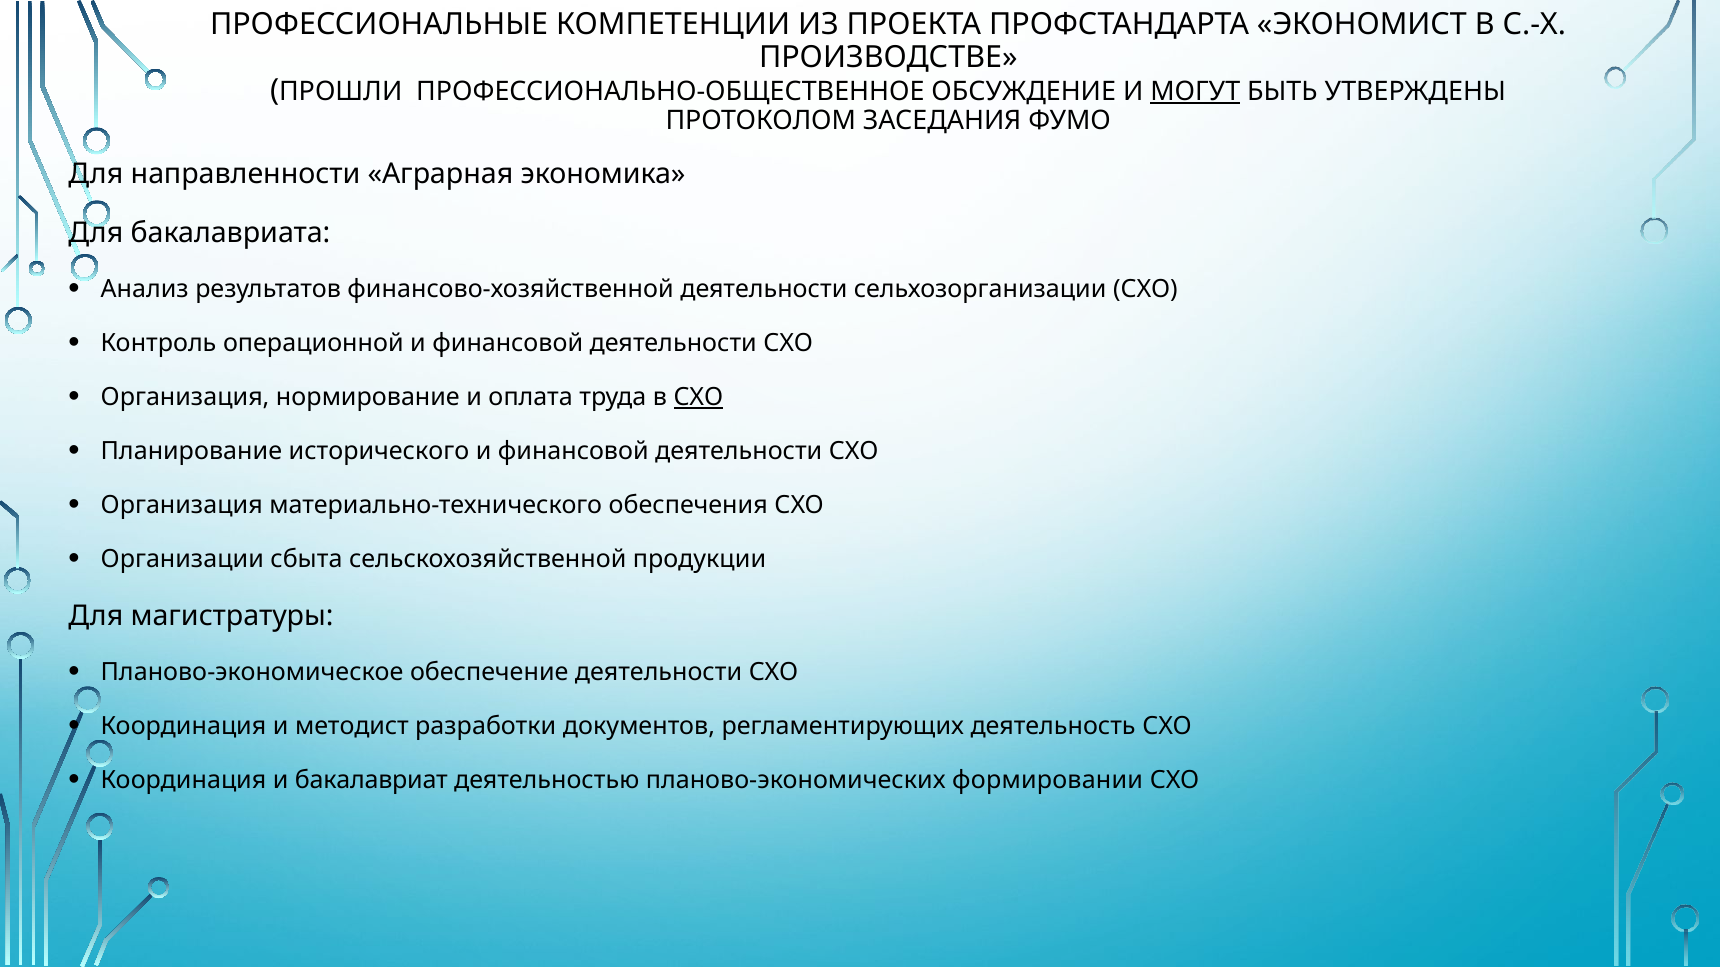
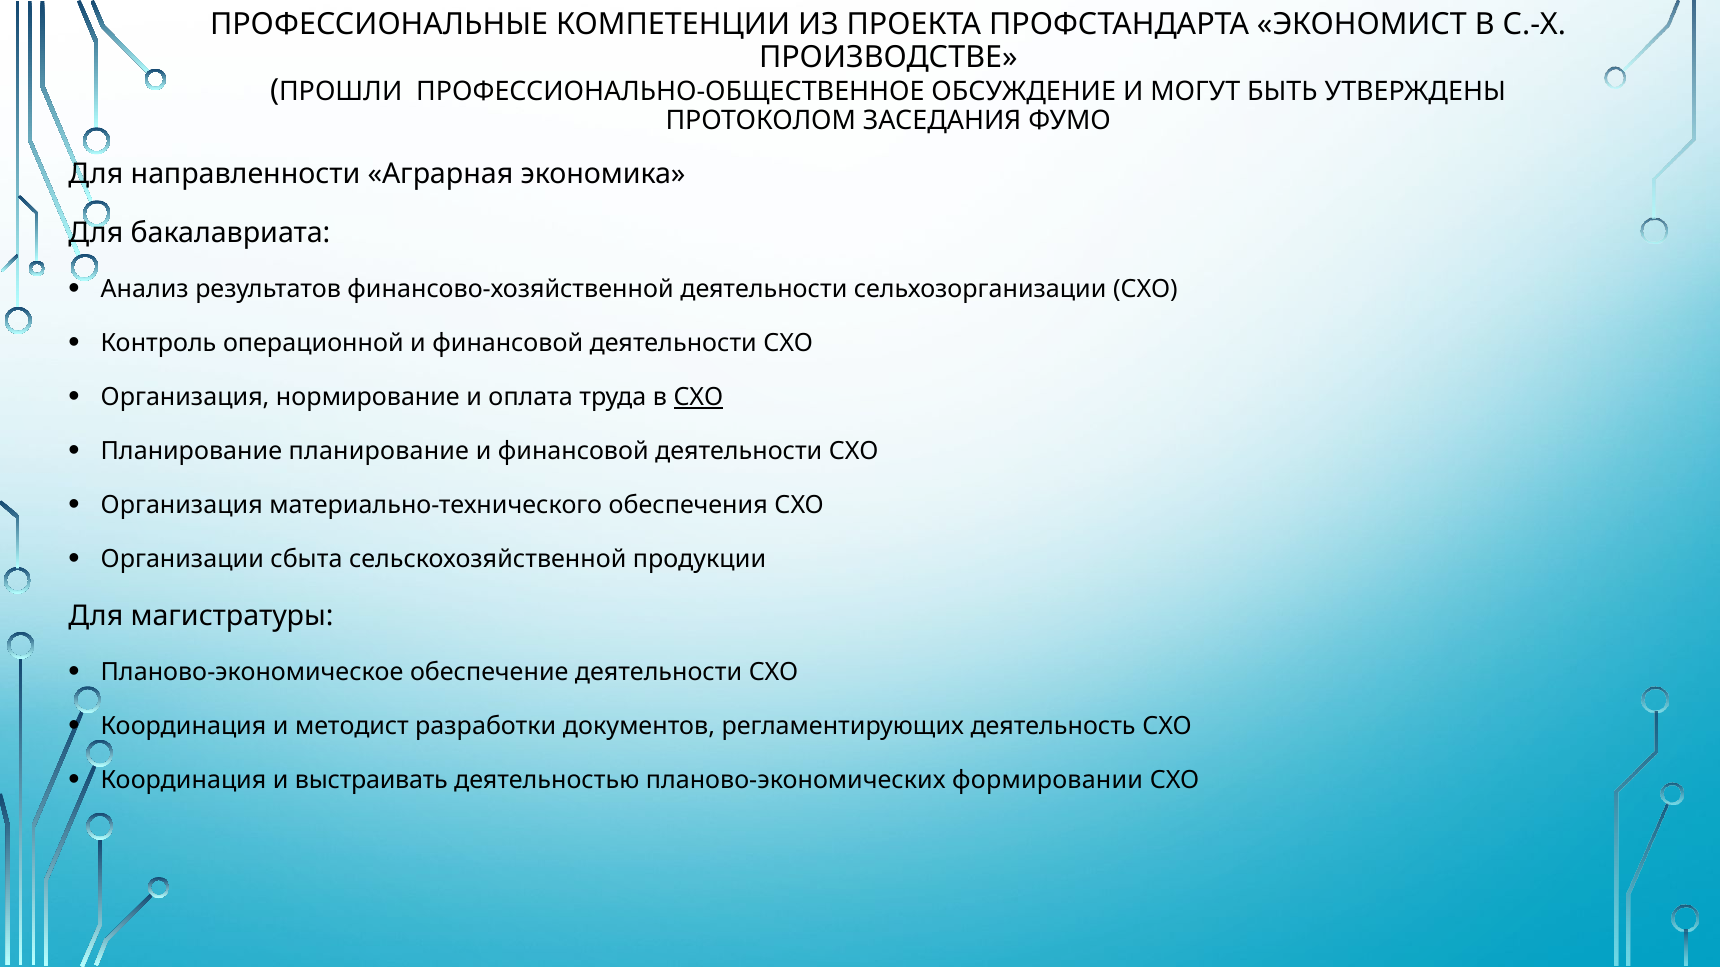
МОГУТ underline: present -> none
Планирование исторического: исторического -> планирование
бакалавриат: бакалавриат -> выстраивать
